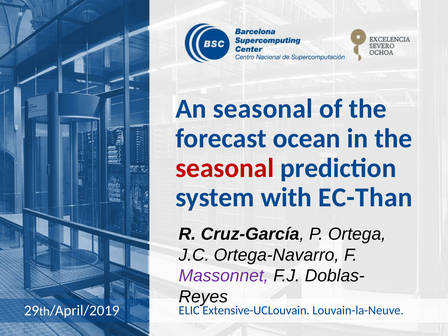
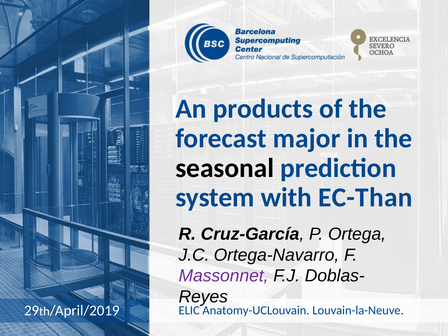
An seasonal: seasonal -> products
ocean: ocean -> major
seasonal at (225, 168) colour: red -> black
Extensive-UCLouvain: Extensive-UCLouvain -> Anatomy-UCLouvain
